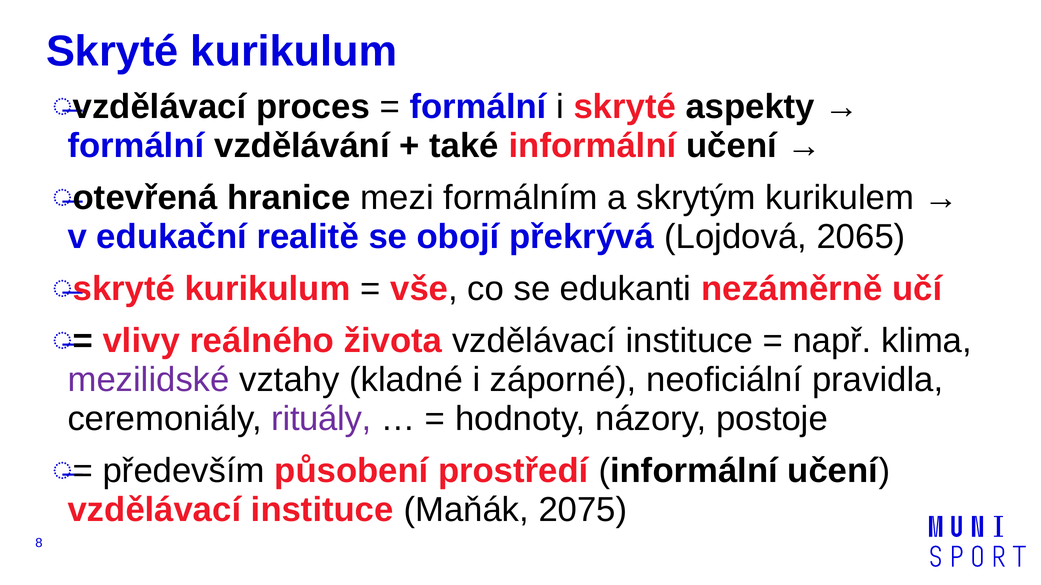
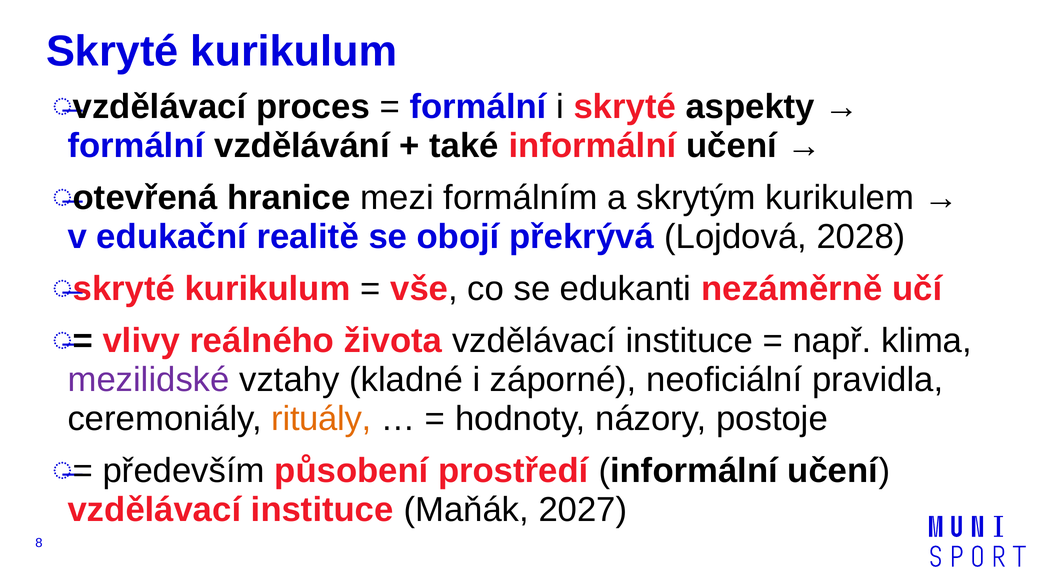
2065: 2065 -> 2028
rituály colour: purple -> orange
2075: 2075 -> 2027
